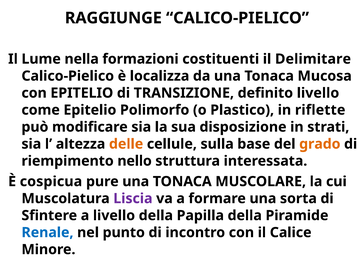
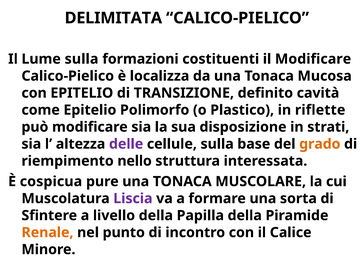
RAGGIUNGE: RAGGIUNGE -> DELIMITATA
Lume nella: nella -> sulla
il Delimitare: Delimitare -> Modificare
definito livello: livello -> cavità
delle colour: orange -> purple
Renale colour: blue -> orange
